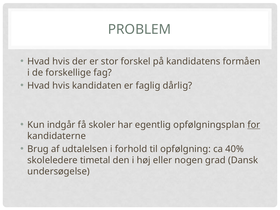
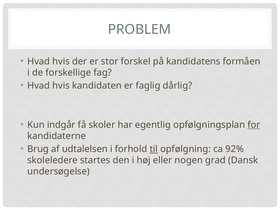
til underline: none -> present
40%: 40% -> 92%
timetal: timetal -> startes
